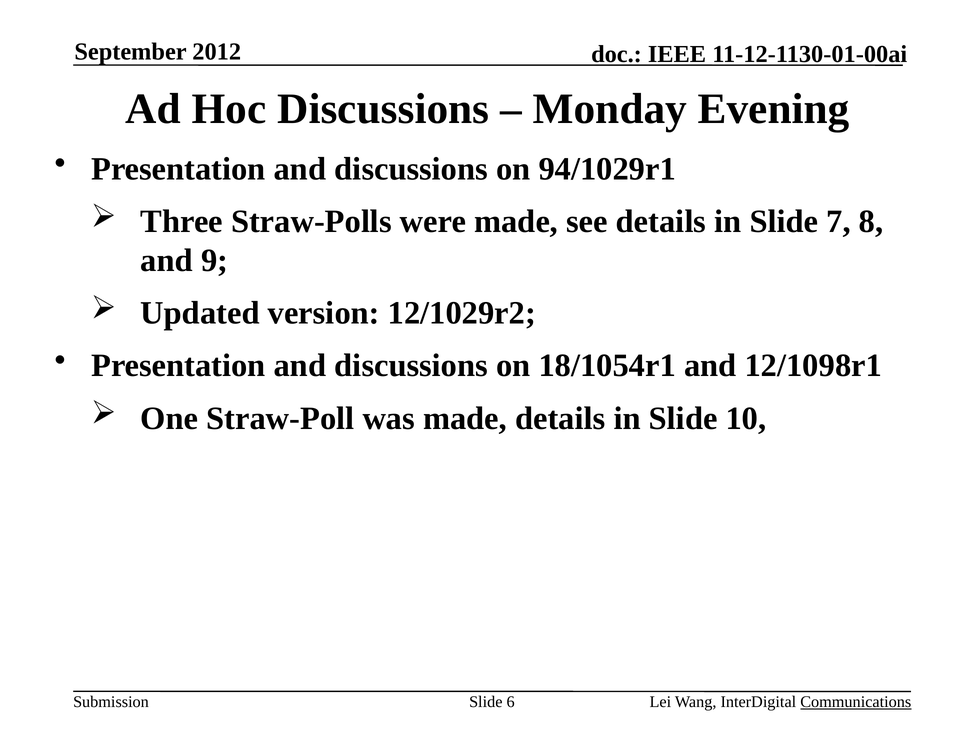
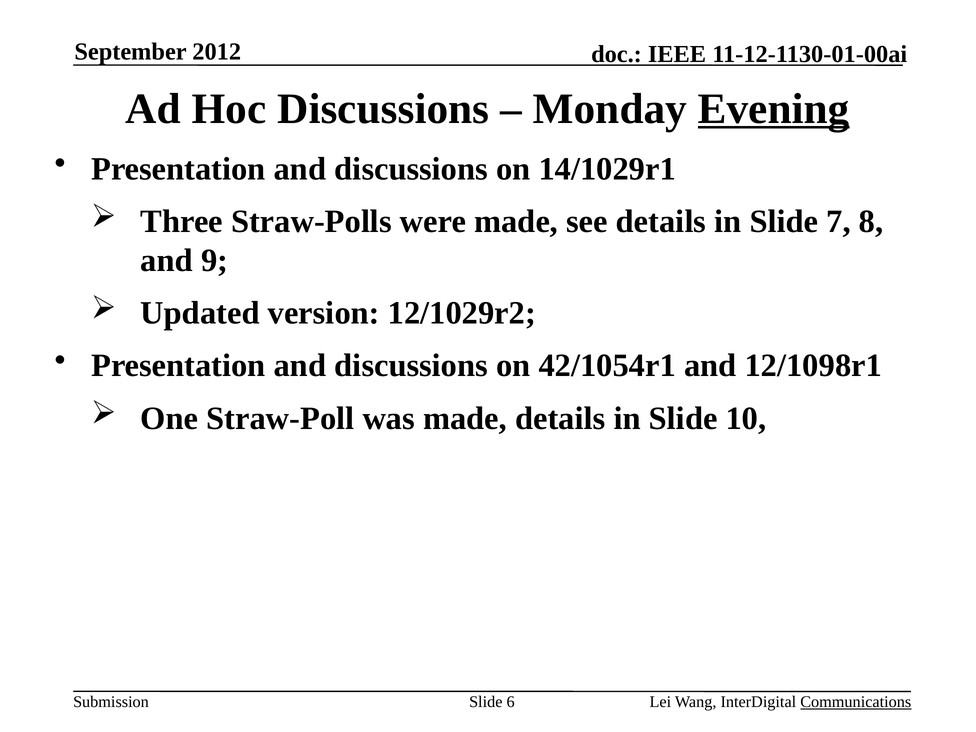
Evening underline: none -> present
94/1029r1: 94/1029r1 -> 14/1029r1
18/1054r1: 18/1054r1 -> 42/1054r1
